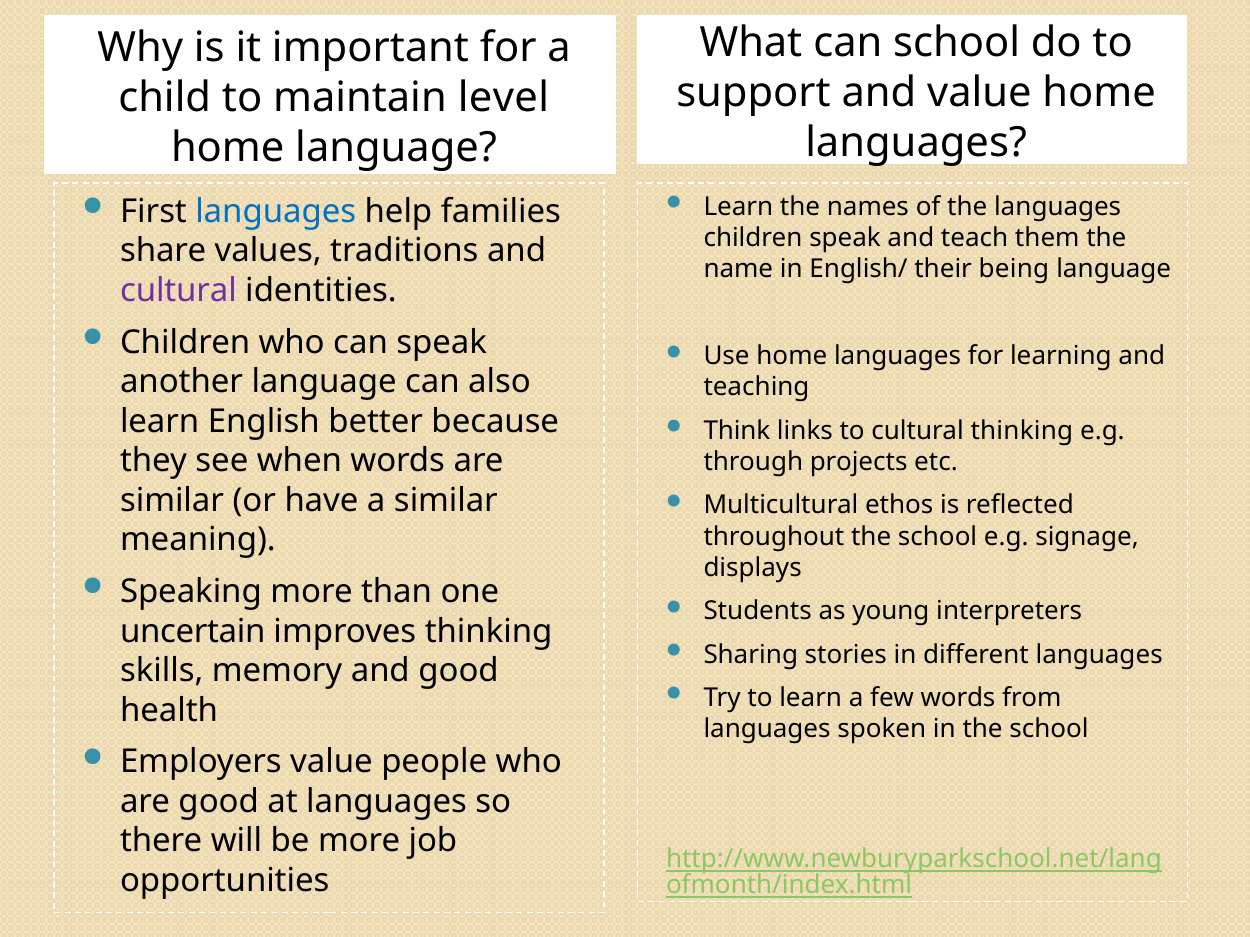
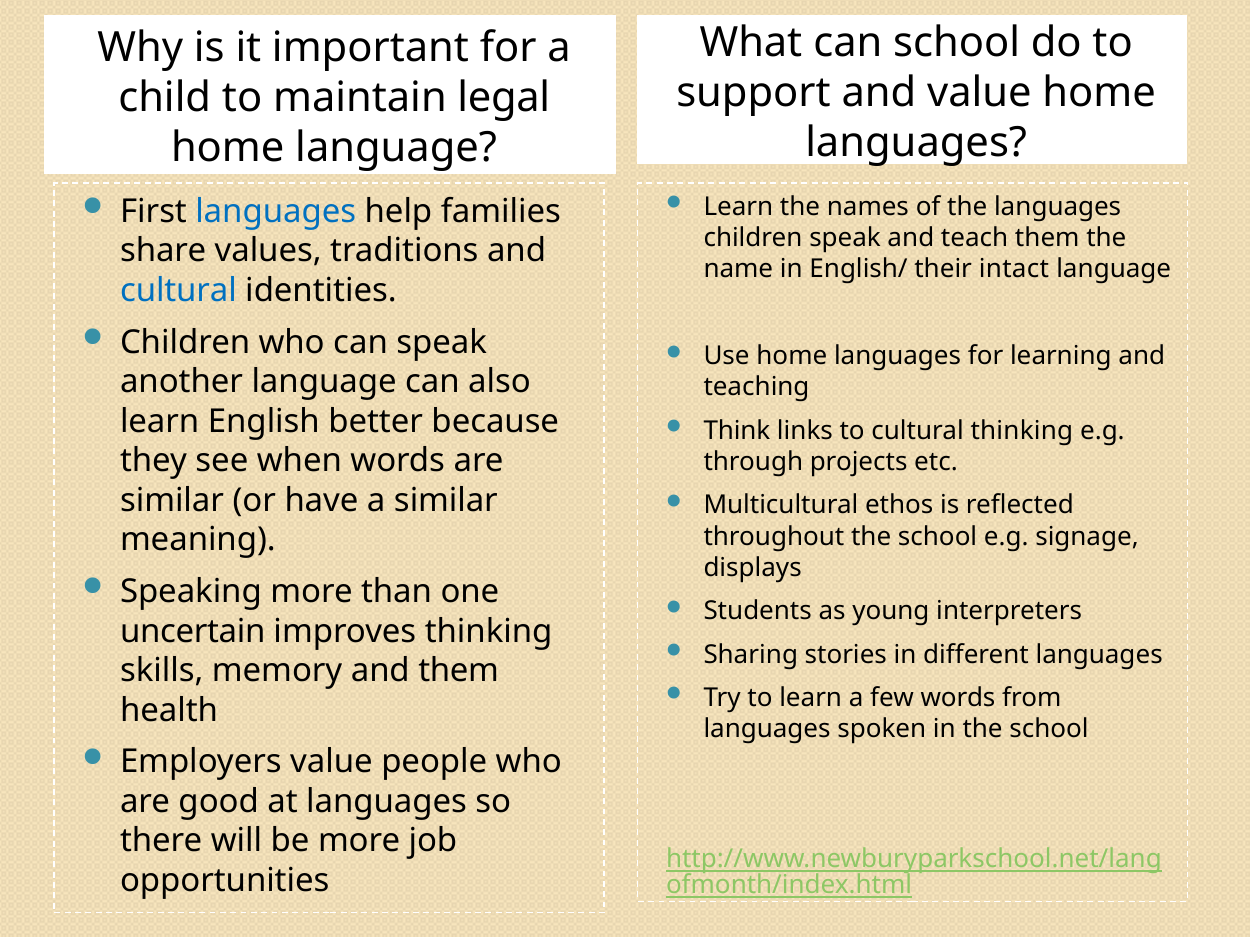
level: level -> legal
being: being -> intact
cultural at (178, 291) colour: purple -> blue
and good: good -> them
